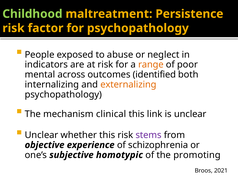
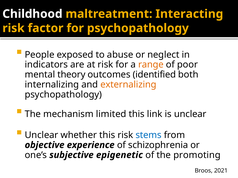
Childhood colour: light green -> white
Persistence: Persistence -> Interacting
across: across -> theory
clinical: clinical -> limited
stems colour: purple -> blue
homotypic: homotypic -> epigenetic
